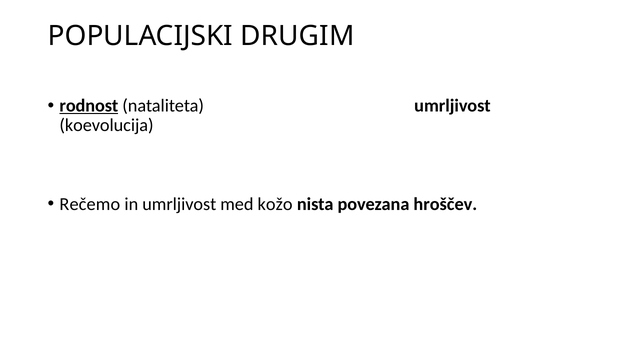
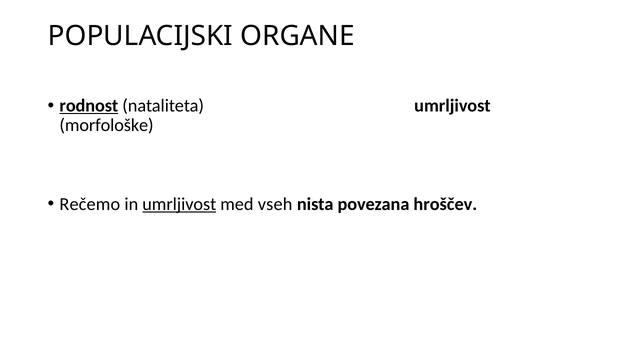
DRUGIM: DRUGIM -> ORGANE
koevolucija: koevolucija -> morfološke
umrljivost at (179, 204) underline: none -> present
kožo: kožo -> vseh
